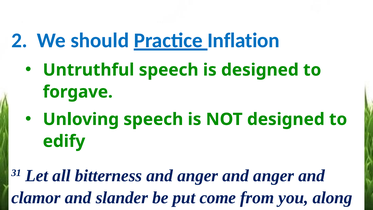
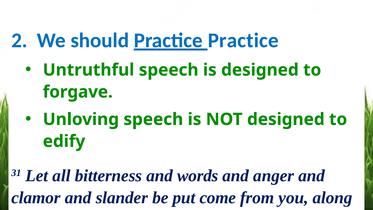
Inflation at (243, 40): Inflation -> Practice
bitterness and anger: anger -> words
